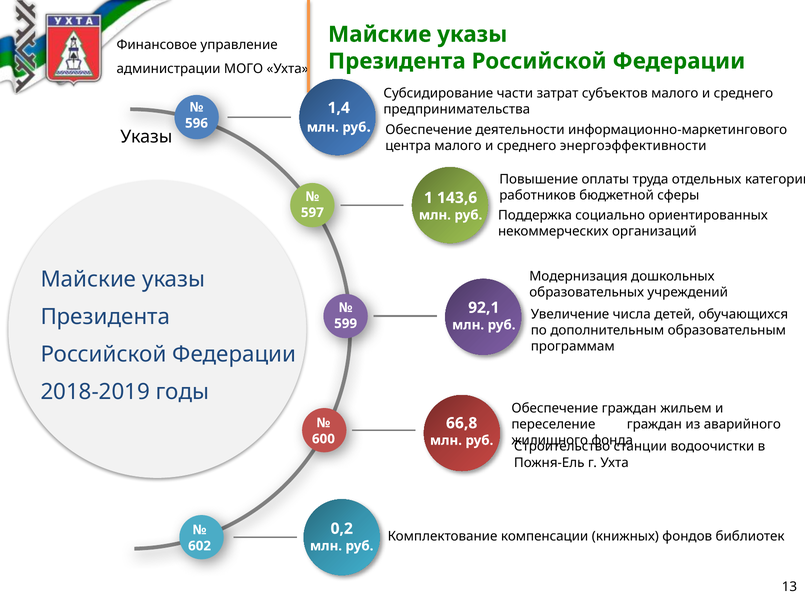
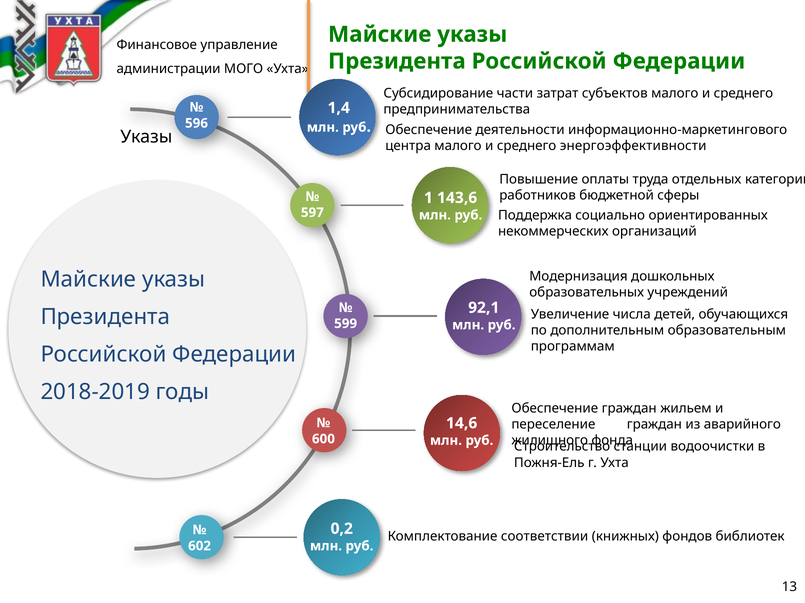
66,8: 66,8 -> 14,6
компенсации: компенсации -> соответствии
